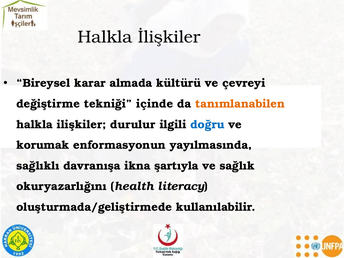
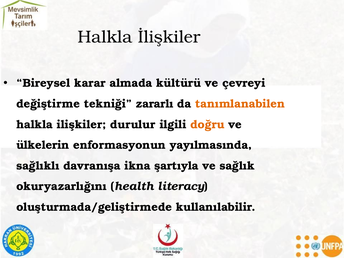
içinde: içinde -> zararlı
doğru colour: blue -> orange
korumak: korumak -> ülkelerin
